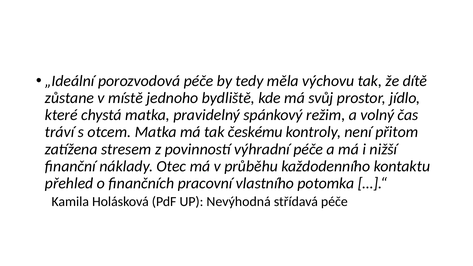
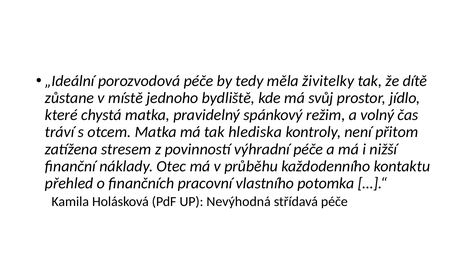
výchovu: výchovu -> živitelky
českému: českému -> hlediska
